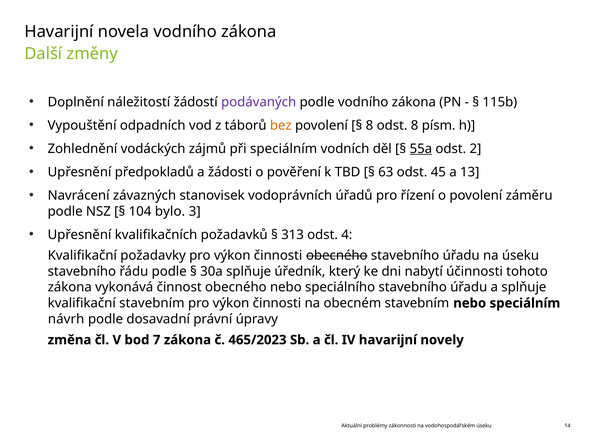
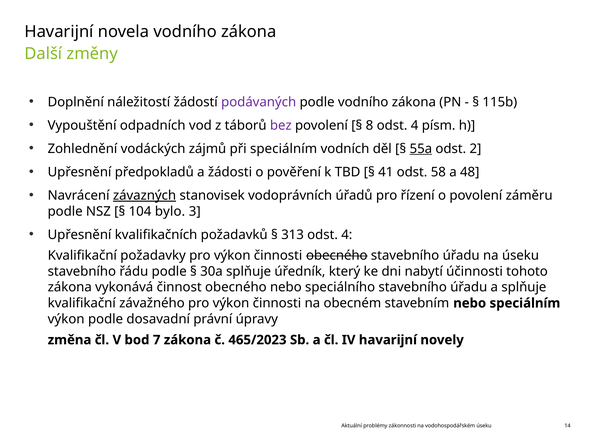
bez colour: orange -> purple
8 odst 8: 8 -> 4
63: 63 -> 41
45: 45 -> 58
13: 13 -> 48
závazných underline: none -> present
kvalifikační stavebním: stavebním -> závažného
návrh at (66, 319): návrh -> výkon
